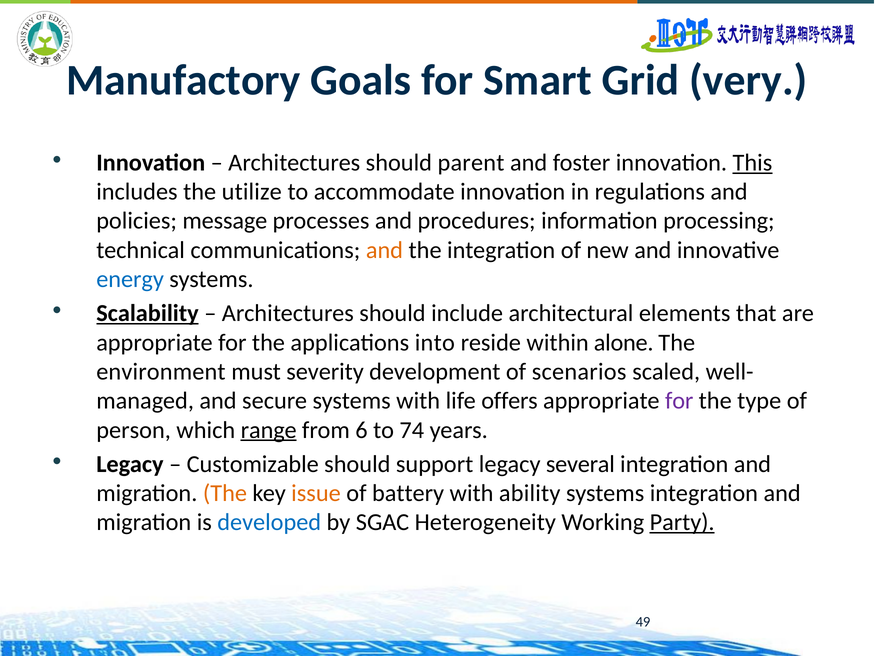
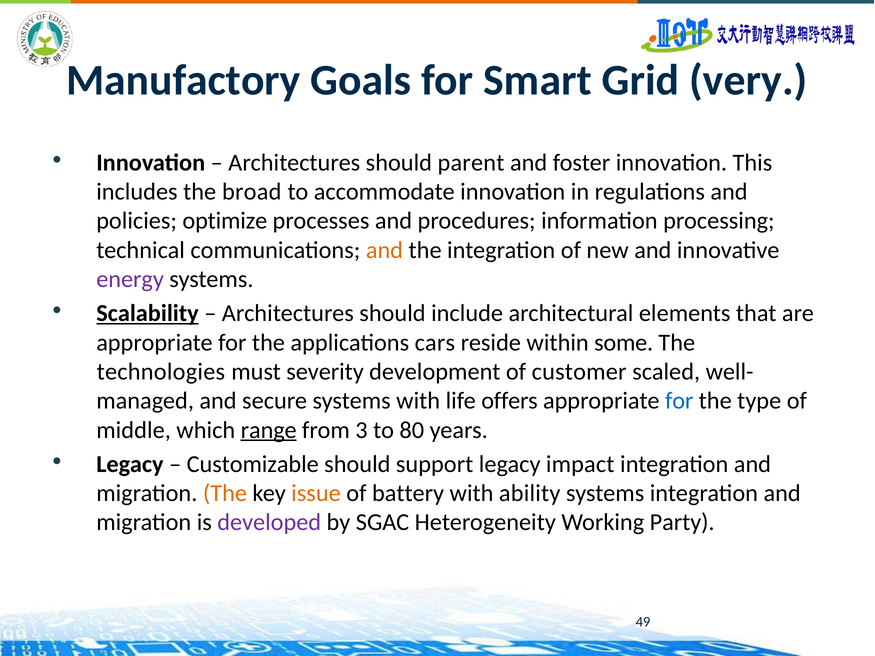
This underline: present -> none
utilize: utilize -> broad
message: message -> optimize
energy colour: blue -> purple
into: into -> cars
alone: alone -> some
environment: environment -> technologies
scenarios: scenarios -> customer
for at (679, 401) colour: purple -> blue
person: person -> middle
6: 6 -> 3
74: 74 -> 80
several: several -> impact
developed colour: blue -> purple
Party underline: present -> none
